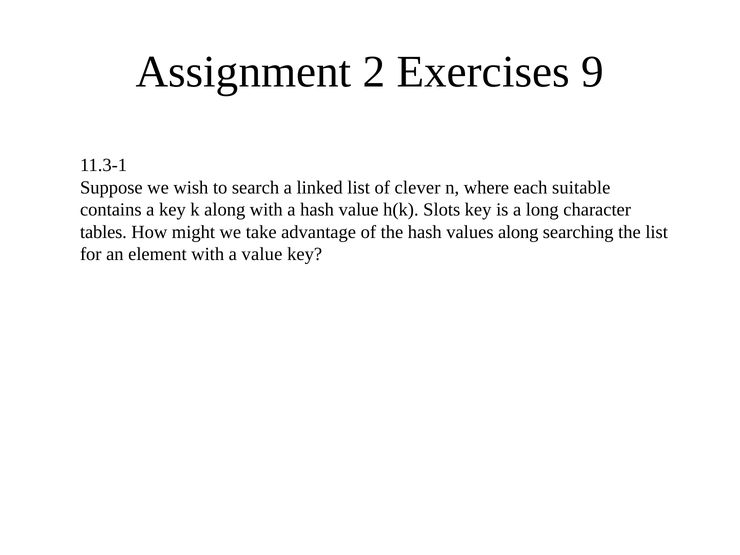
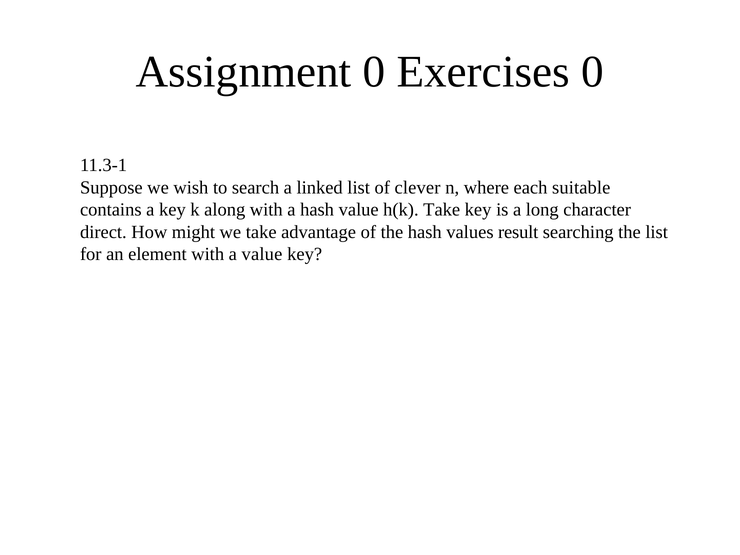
Assignment 2: 2 -> 0
Exercises 9: 9 -> 0
h(k Slots: Slots -> Take
tables: tables -> direct
values along: along -> result
